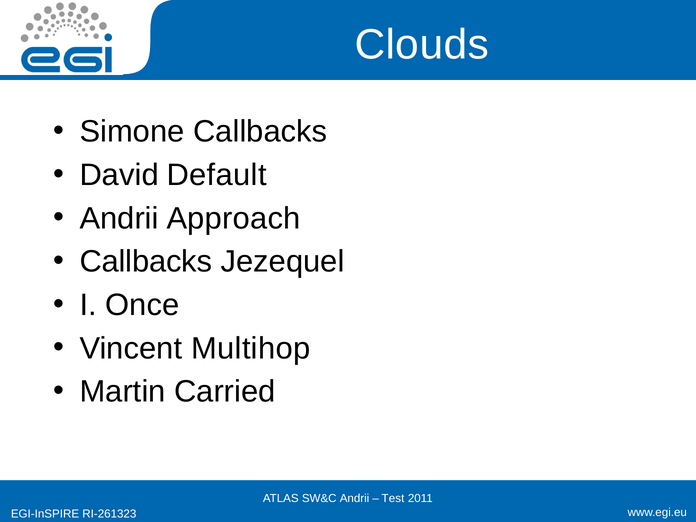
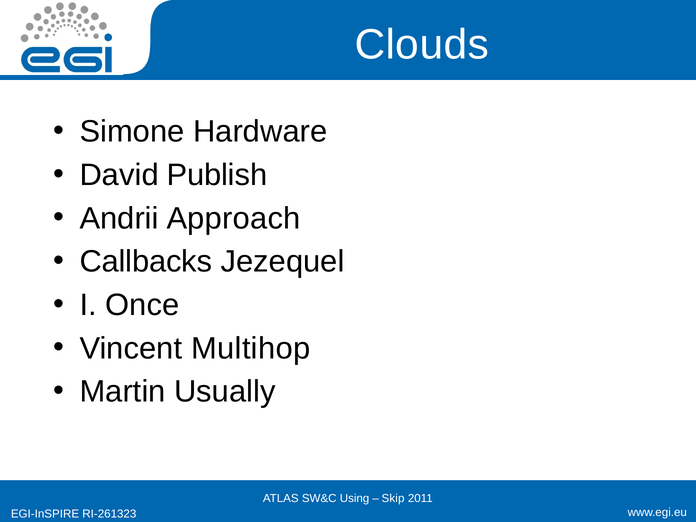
Simone Callbacks: Callbacks -> Hardware
Default: Default -> Publish
Carried: Carried -> Usually
SW&C Andrii: Andrii -> Using
Test: Test -> Skip
